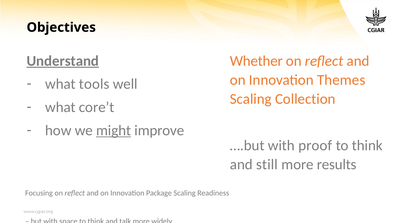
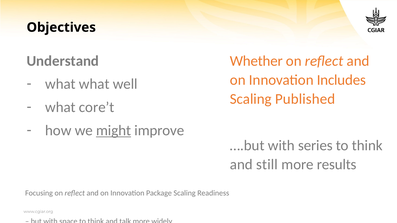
Understand underline: present -> none
Themes: Themes -> Includes
what tools: tools -> what
Collection: Collection -> Published
proof: proof -> series
